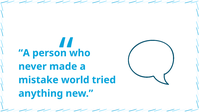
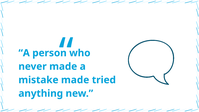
mistake world: world -> made
